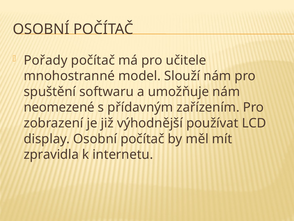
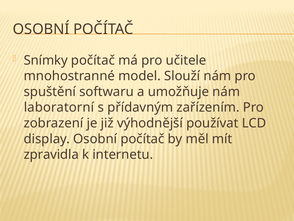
Pořady: Pořady -> Snímky
neomezené: neomezené -> laboratorní
